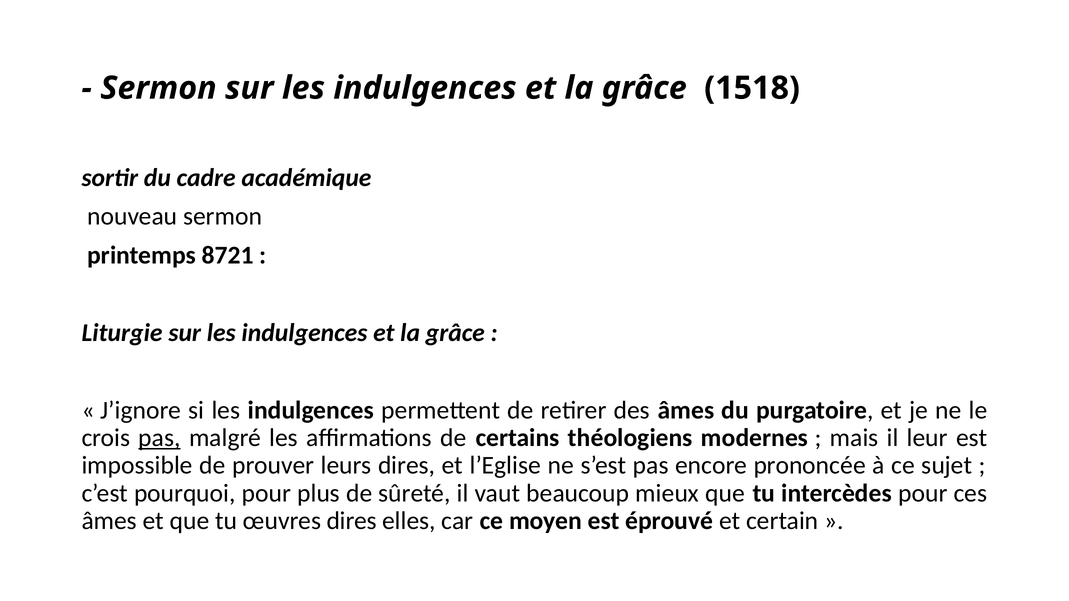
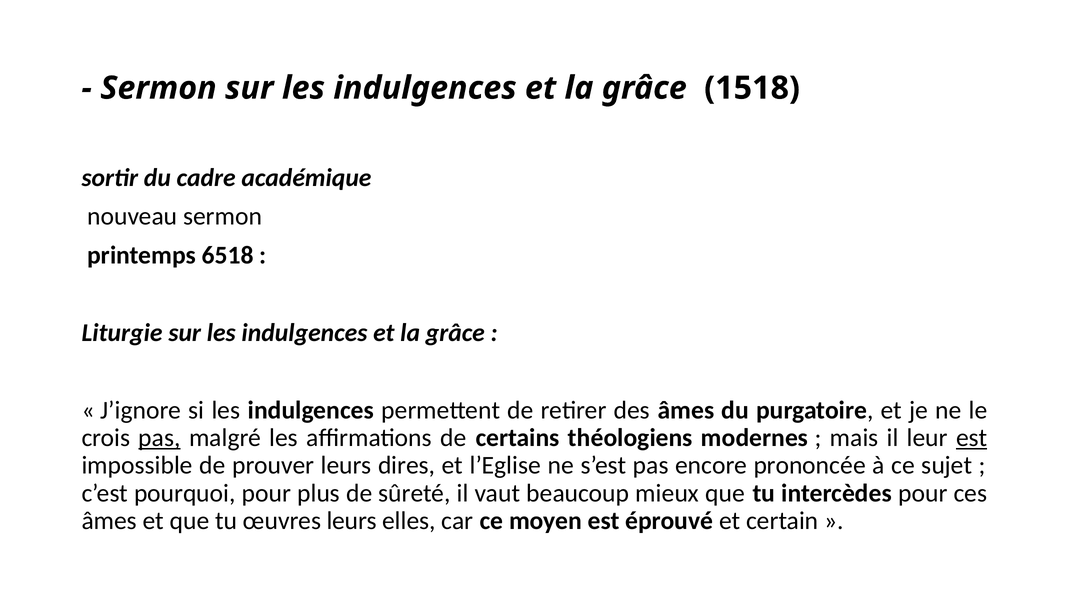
8721: 8721 -> 6518
est at (972, 438) underline: none -> present
œuvres dires: dires -> leurs
